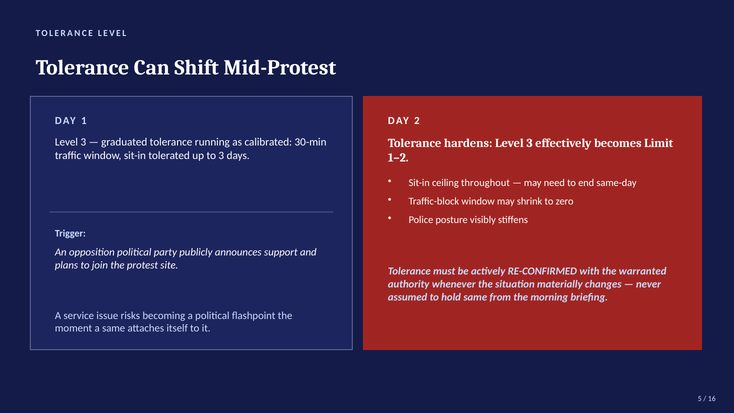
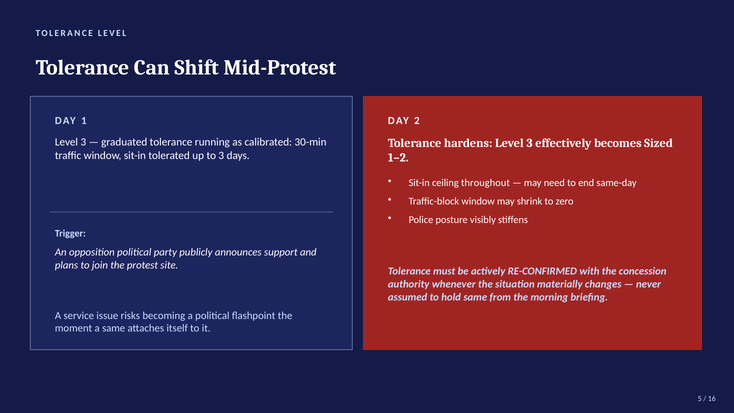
Limit: Limit -> Sized
warranted: warranted -> concession
